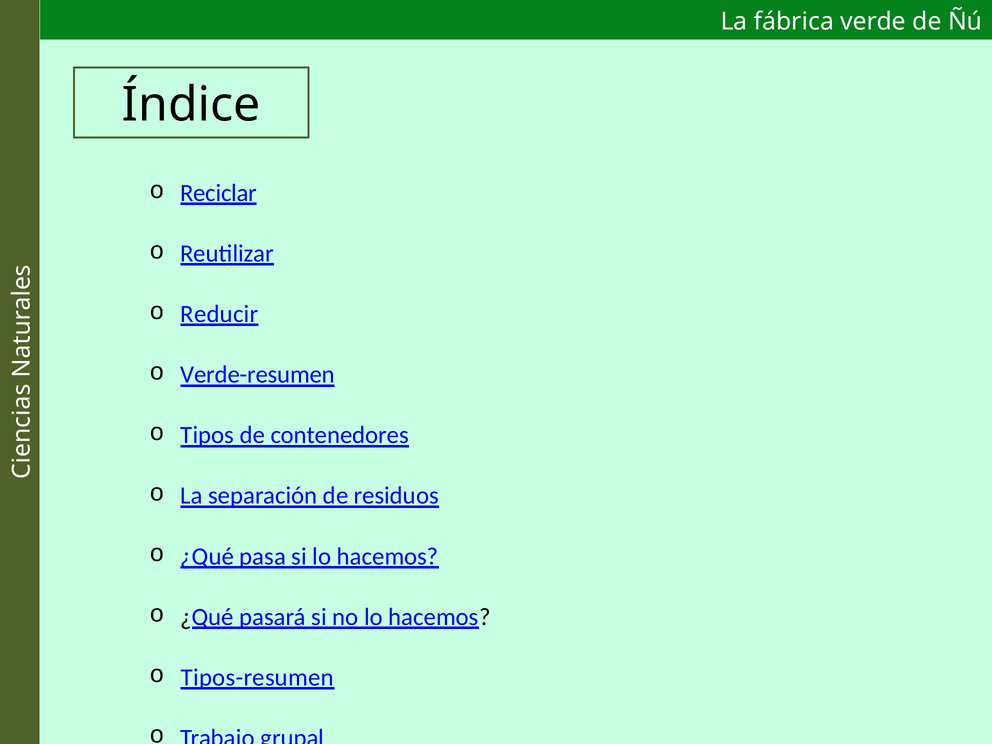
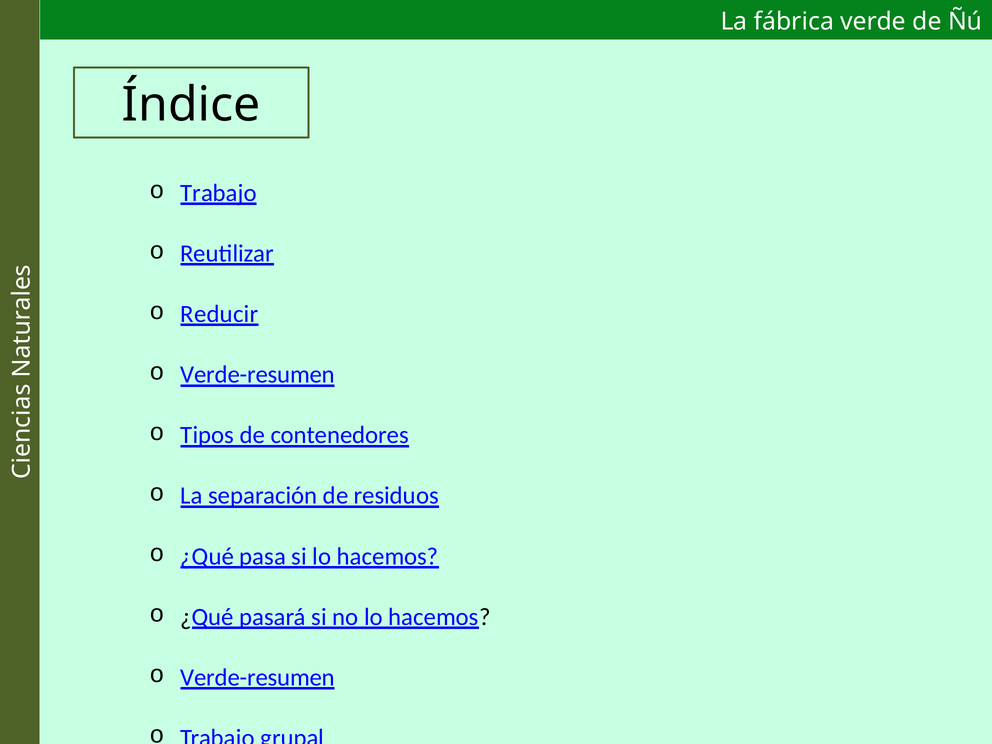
Reciclar at (219, 193): Reciclar -> Trabajo
Tipos-resumen at (257, 677): Tipos-resumen -> Verde-resumen
